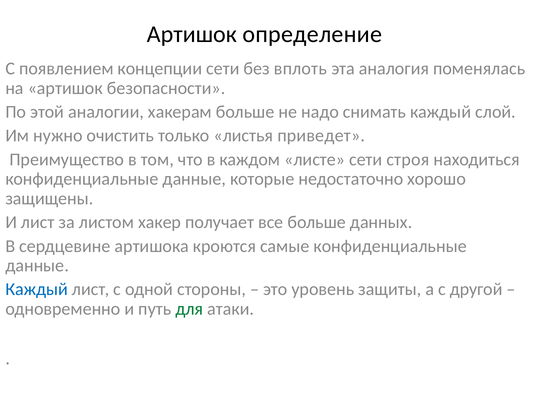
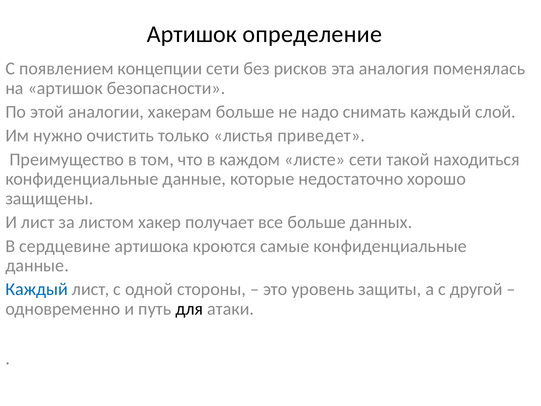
вплоть: вплоть -> рисков
строя: строя -> такой
для colour: green -> black
